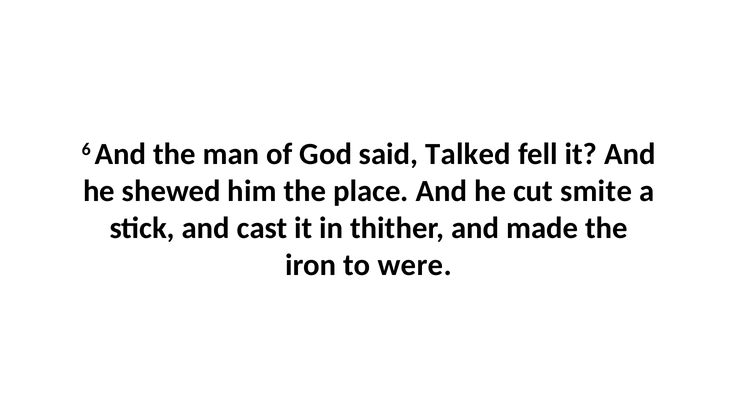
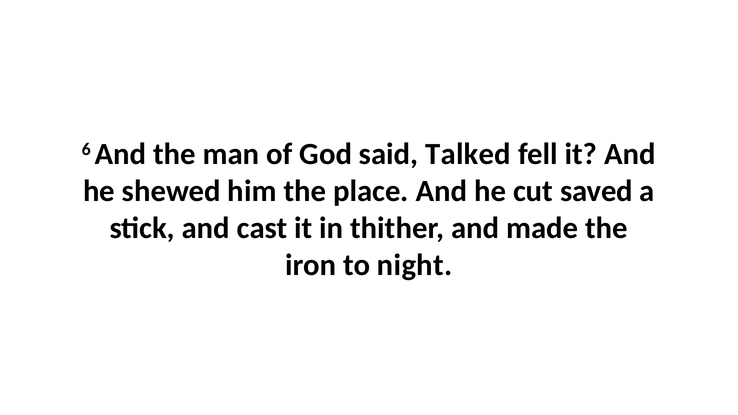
smite: smite -> saved
were: were -> night
